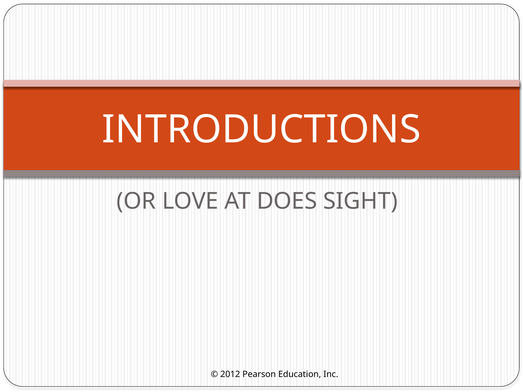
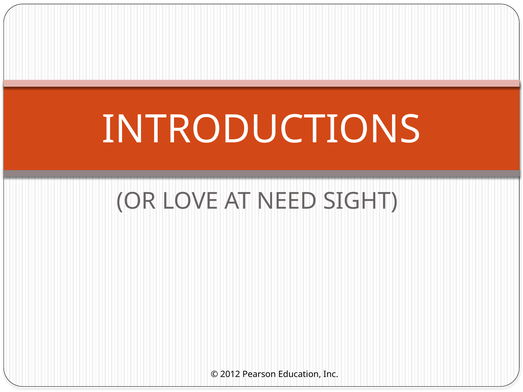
DOES: DOES -> NEED
